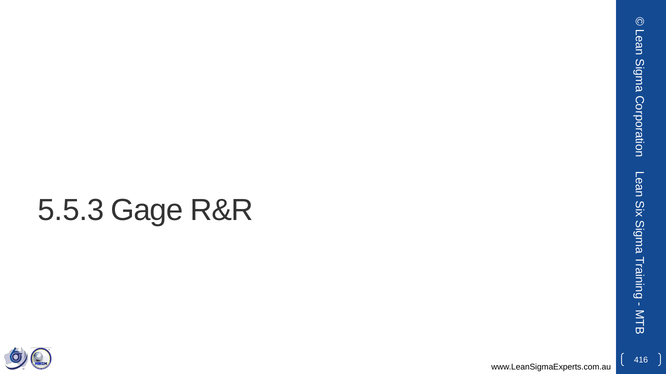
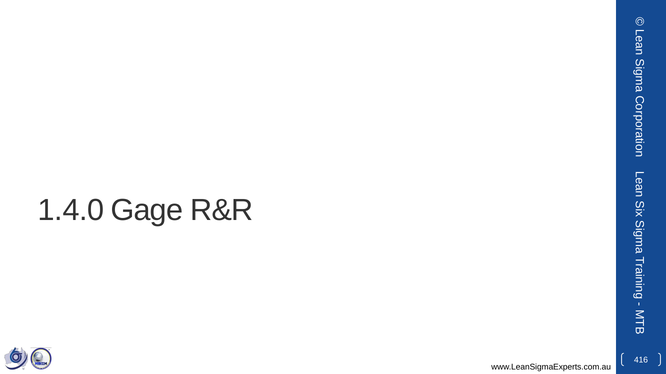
5.5.3: 5.5.3 -> 1.4.0
